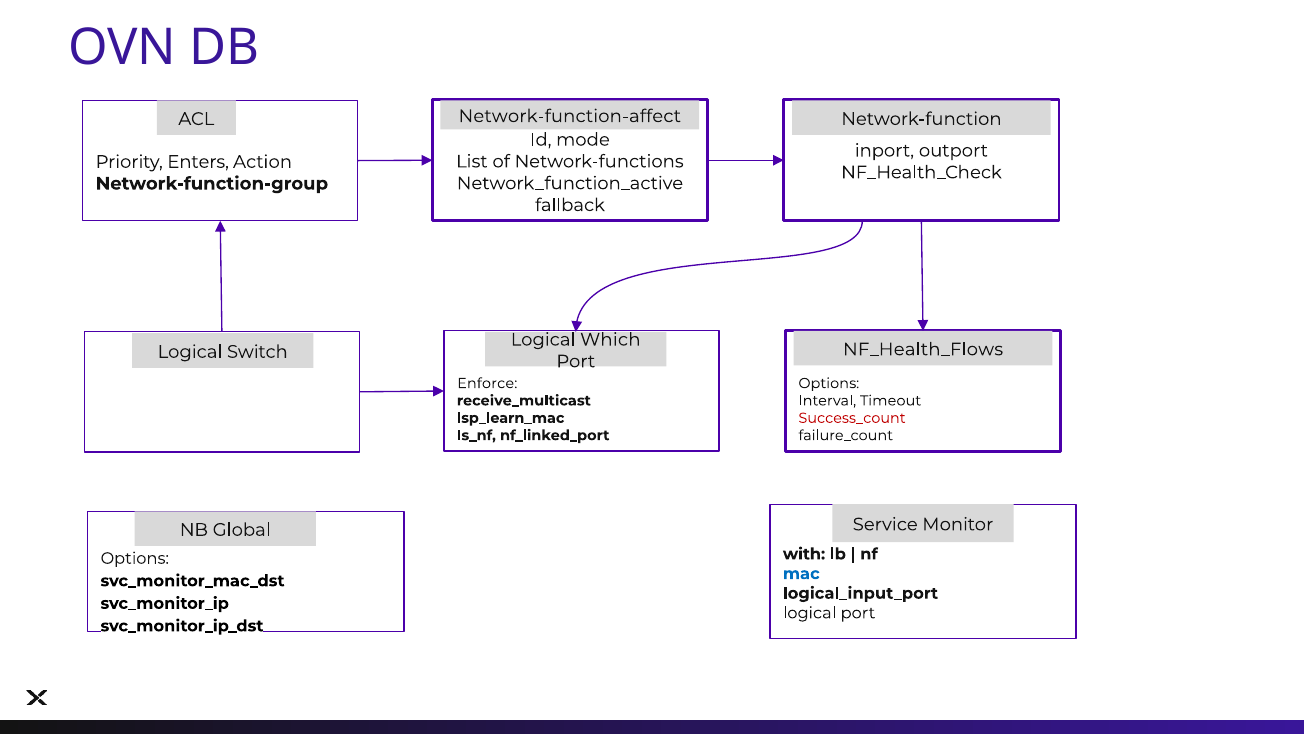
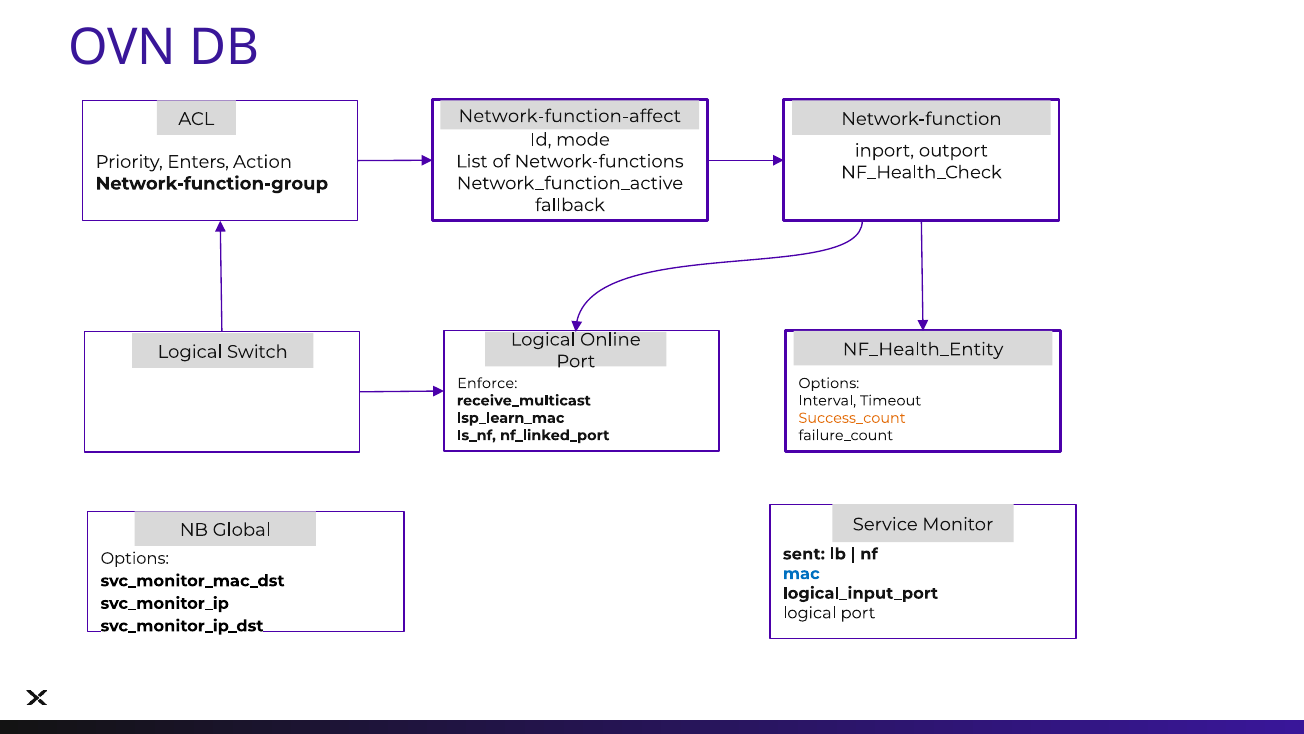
Which: Which -> Online
NF_Health_Flows: NF_Health_Flows -> NF_Health_Entity
Success_count colour: red -> orange
with: with -> sent
